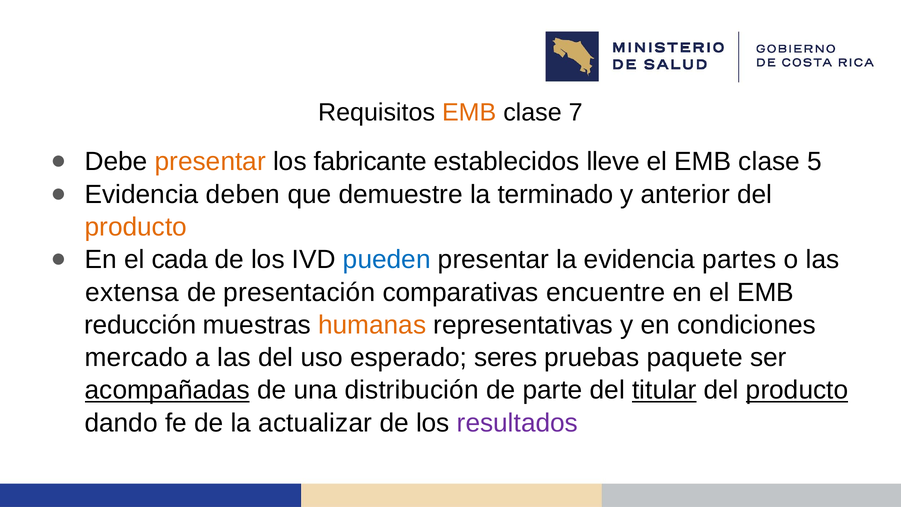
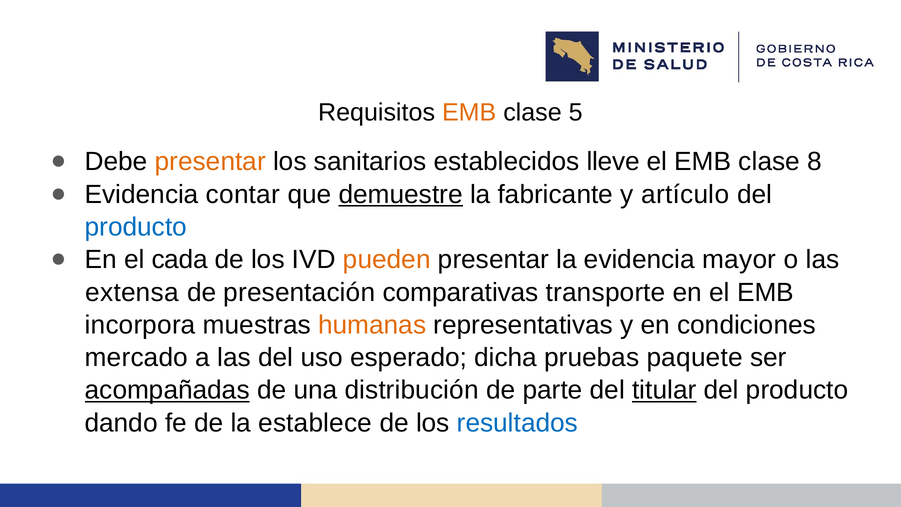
7: 7 -> 5
fabricante: fabricante -> sanitarios
5: 5 -> 8
deben: deben -> contar
demuestre underline: none -> present
terminado: terminado -> fabricante
anterior: anterior -> artículo
producto at (136, 227) colour: orange -> blue
pueden colour: blue -> orange
partes: partes -> mayor
encuentre: encuentre -> transporte
reducción: reducción -> incorpora
seres: seres -> dicha
producto at (797, 390) underline: present -> none
actualizar: actualizar -> establece
resultados colour: purple -> blue
